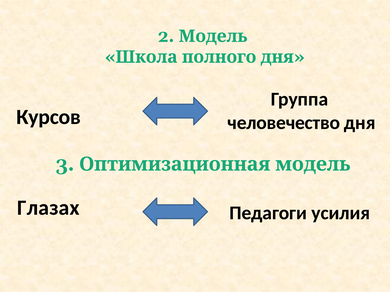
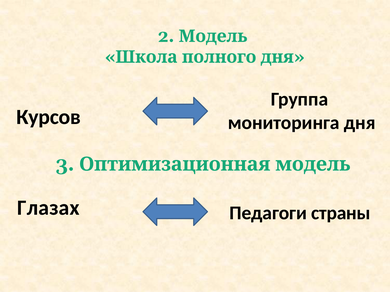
человечество: человечество -> мониторинга
усилия: усилия -> страны
